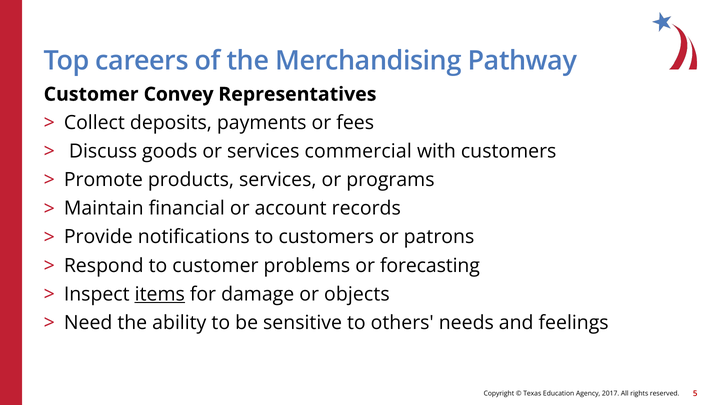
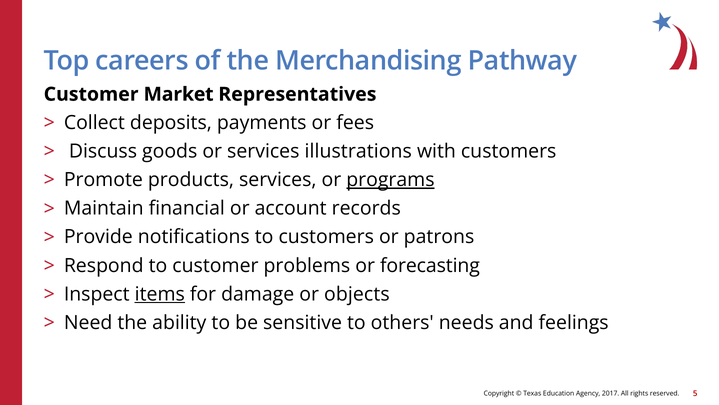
Convey: Convey -> Market
commercial: commercial -> illustrations
programs underline: none -> present
